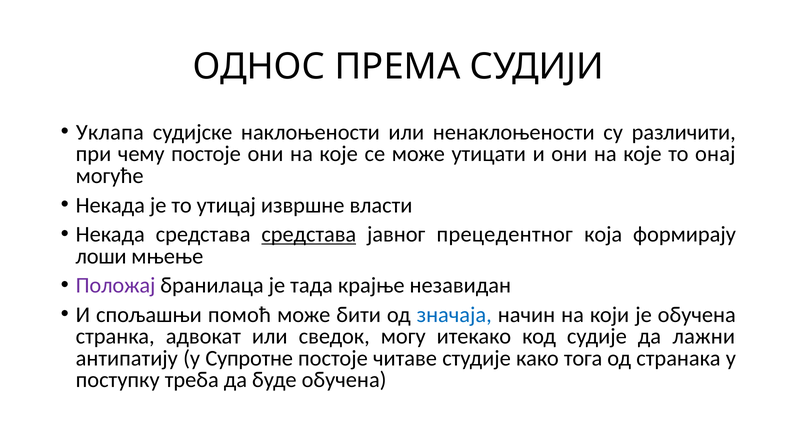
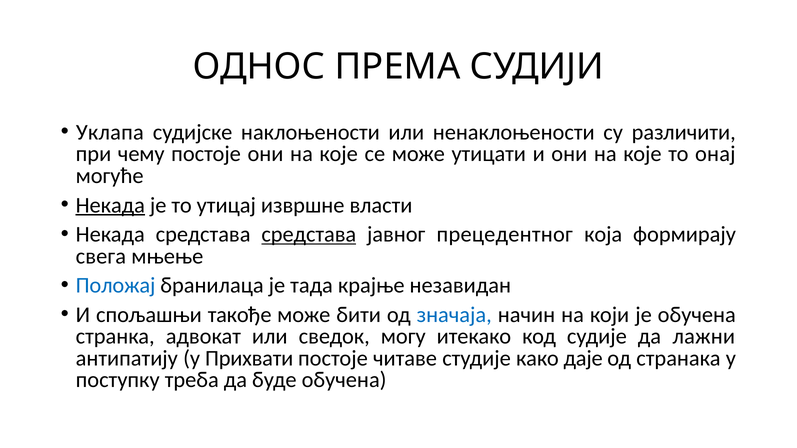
Некада at (110, 205) underline: none -> present
лоши: лоши -> свега
Положај colour: purple -> blue
помоћ: помоћ -> такође
Супротне: Супротне -> Прихвати
тога: тога -> даје
